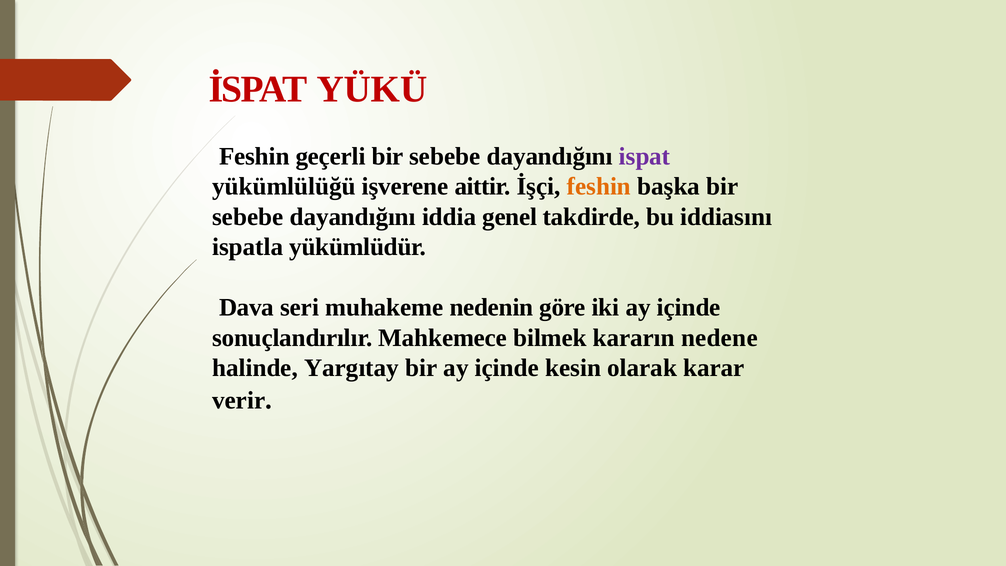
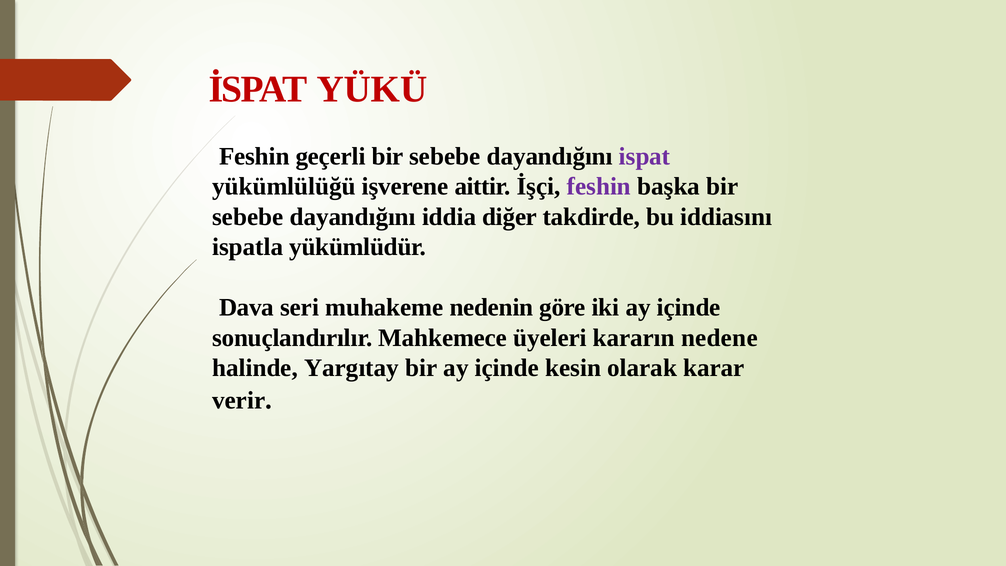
feshin colour: orange -> purple
genel: genel -> diğer
bilmek: bilmek -> üyeleri
